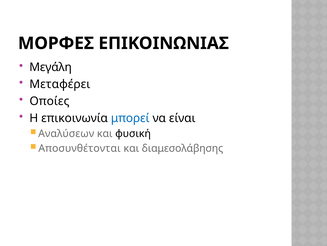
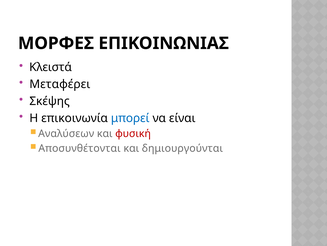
Μεγάλη: Μεγάλη -> Κλειστά
Οποίες: Οποίες -> Σκέψης
φυσική colour: black -> red
διαμεσολάβησης: διαμεσολάβησης -> δημιουργούνται
